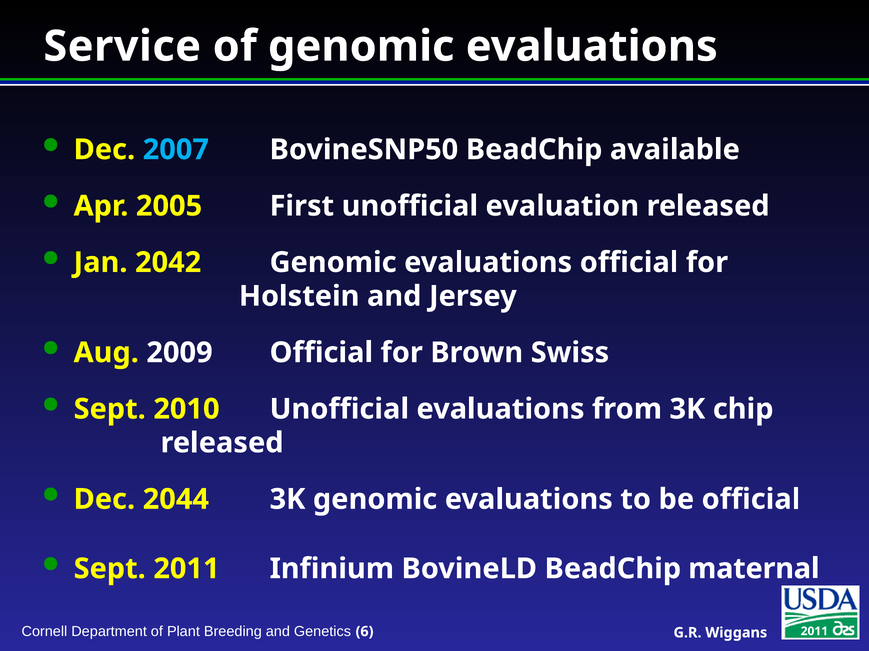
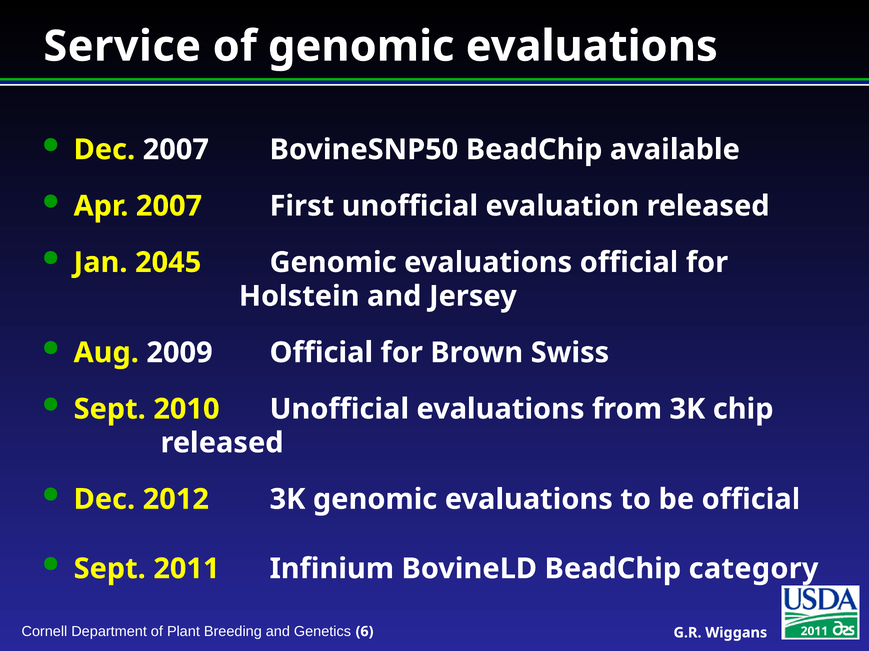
2007 at (176, 150) colour: light blue -> white
Apr 2005: 2005 -> 2007
2042: 2042 -> 2045
2044: 2044 -> 2012
maternal: maternal -> category
